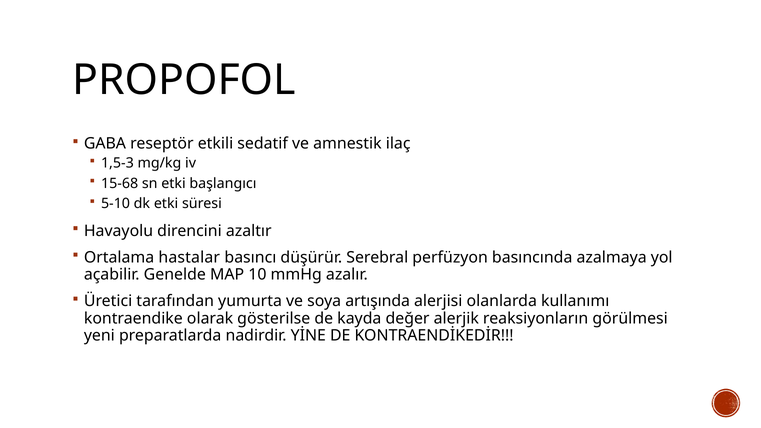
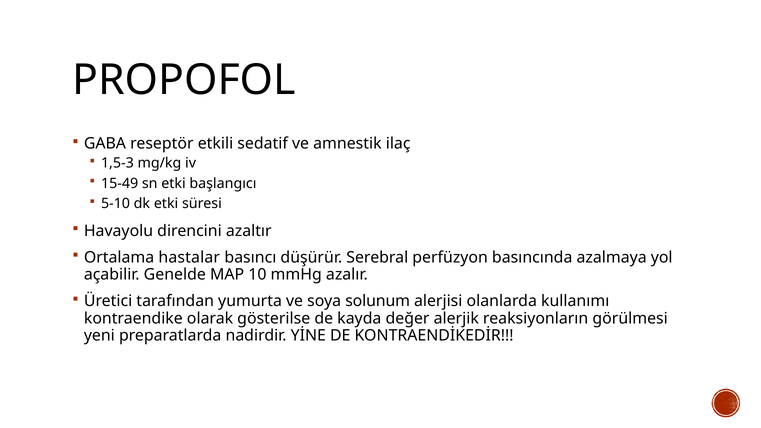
15-68: 15-68 -> 15-49
artışında: artışında -> solunum
